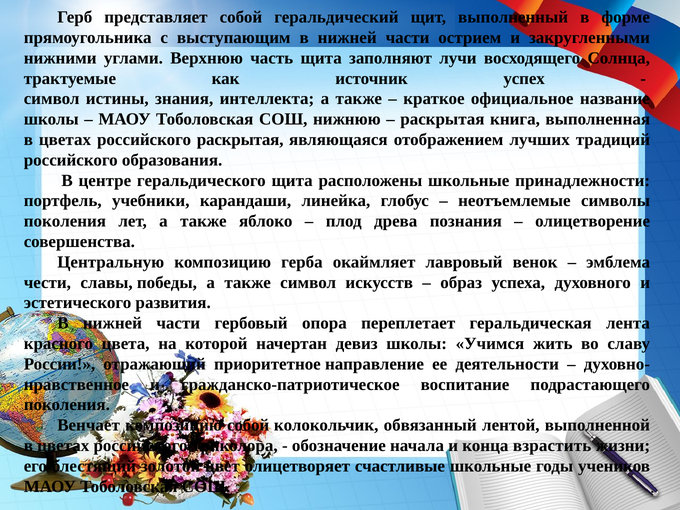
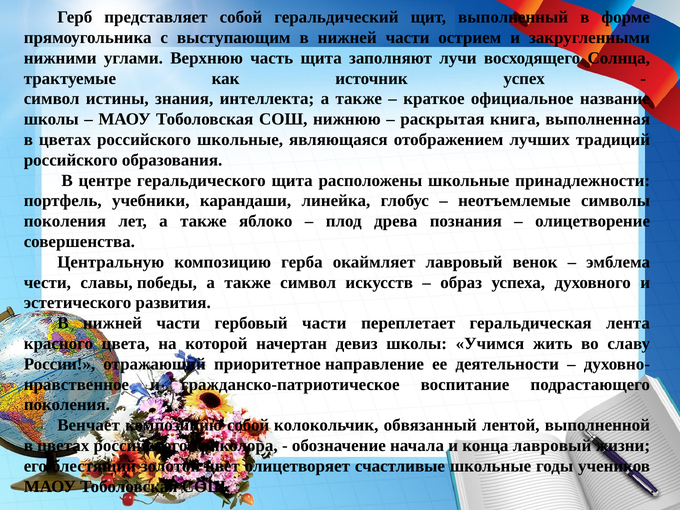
российского раскрытая: раскрытая -> школьные
гербовый опора: опора -> части
конца взрастить: взрастить -> лавровый
